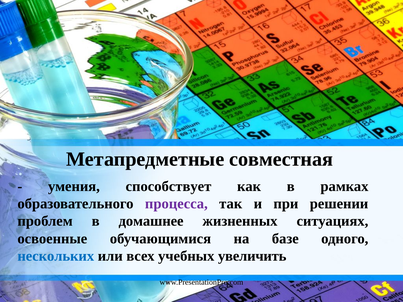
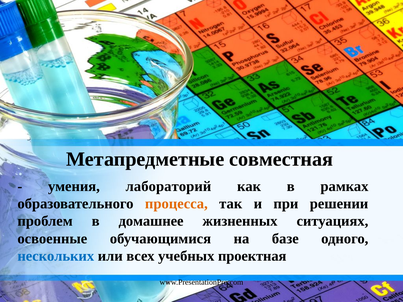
способствует: способствует -> лабораторий
процесса colour: purple -> orange
увеличить: увеличить -> проектная
